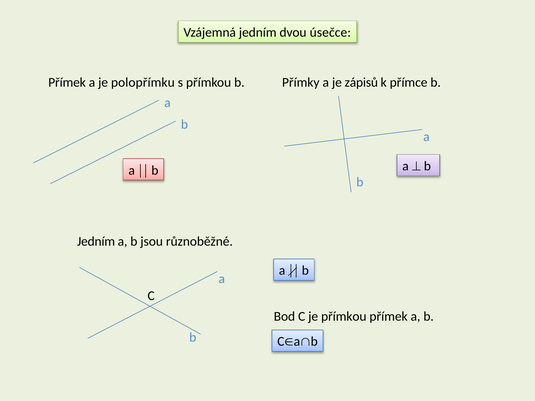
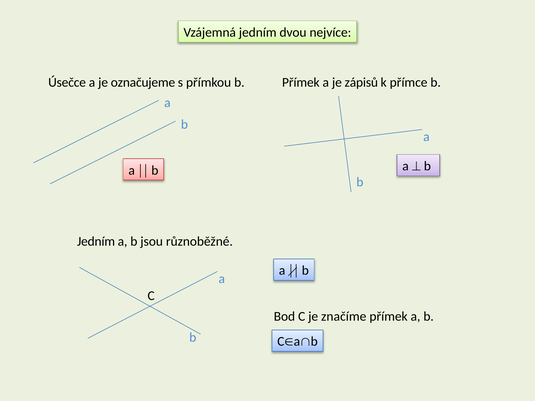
úsečce: úsečce -> nejvíce
Přímek at (67, 83): Přímek -> Úsečce
polopřímku: polopřímku -> označujeme
b Přímky: Přímky -> Přímek
je přímkou: přímkou -> značíme
